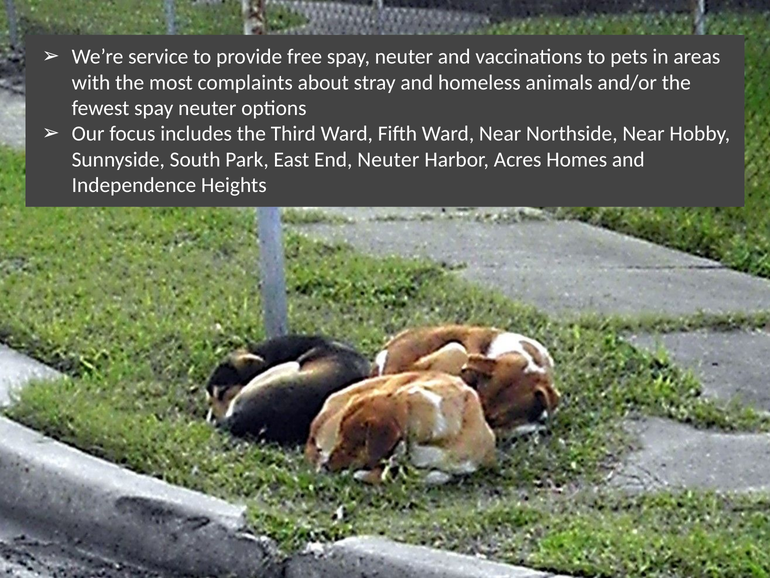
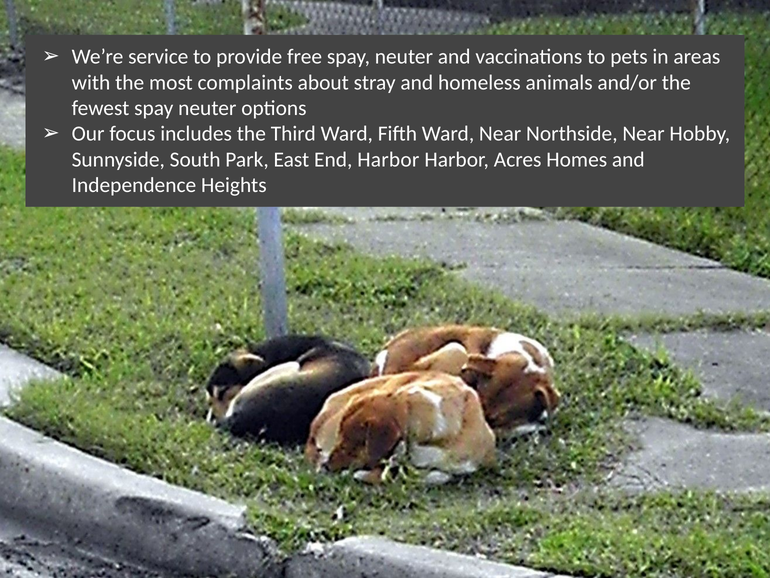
End Neuter: Neuter -> Harbor
